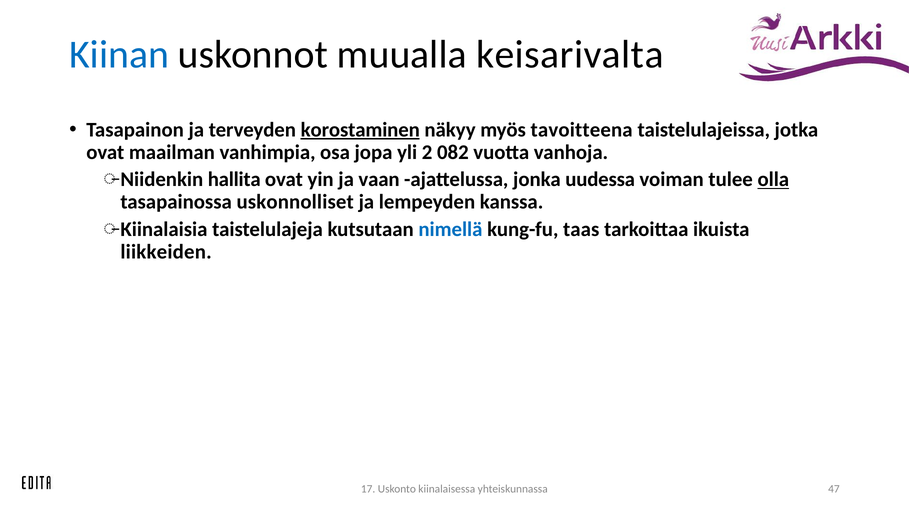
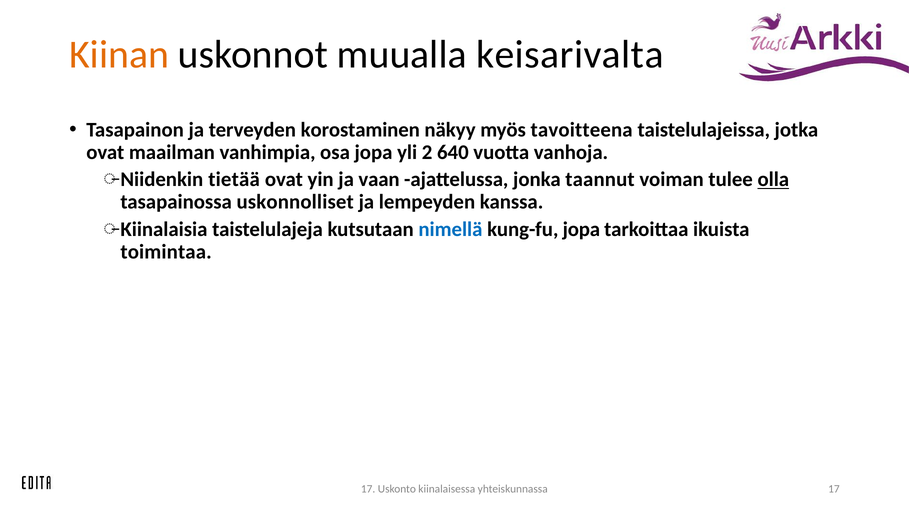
Kiinan colour: blue -> orange
korostaminen underline: present -> none
082: 082 -> 640
hallita: hallita -> tietää
uudessa: uudessa -> taannut
kung-fu taas: taas -> jopa
liikkeiden: liikkeiden -> toimintaa
yhteiskunnassa 47: 47 -> 17
